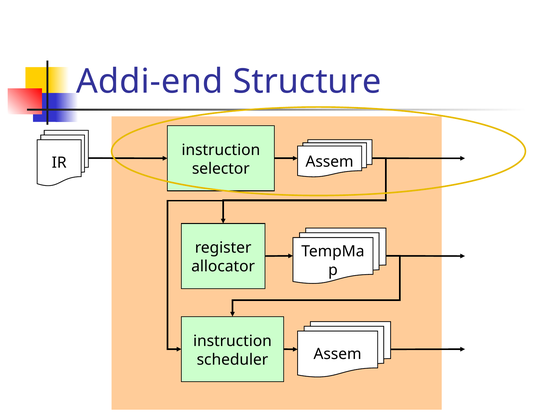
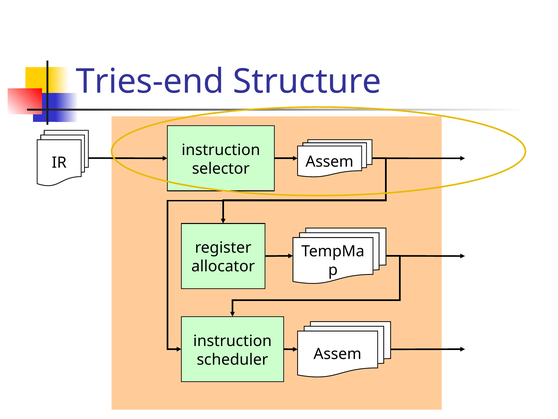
Addi-end: Addi-end -> Tries-end
